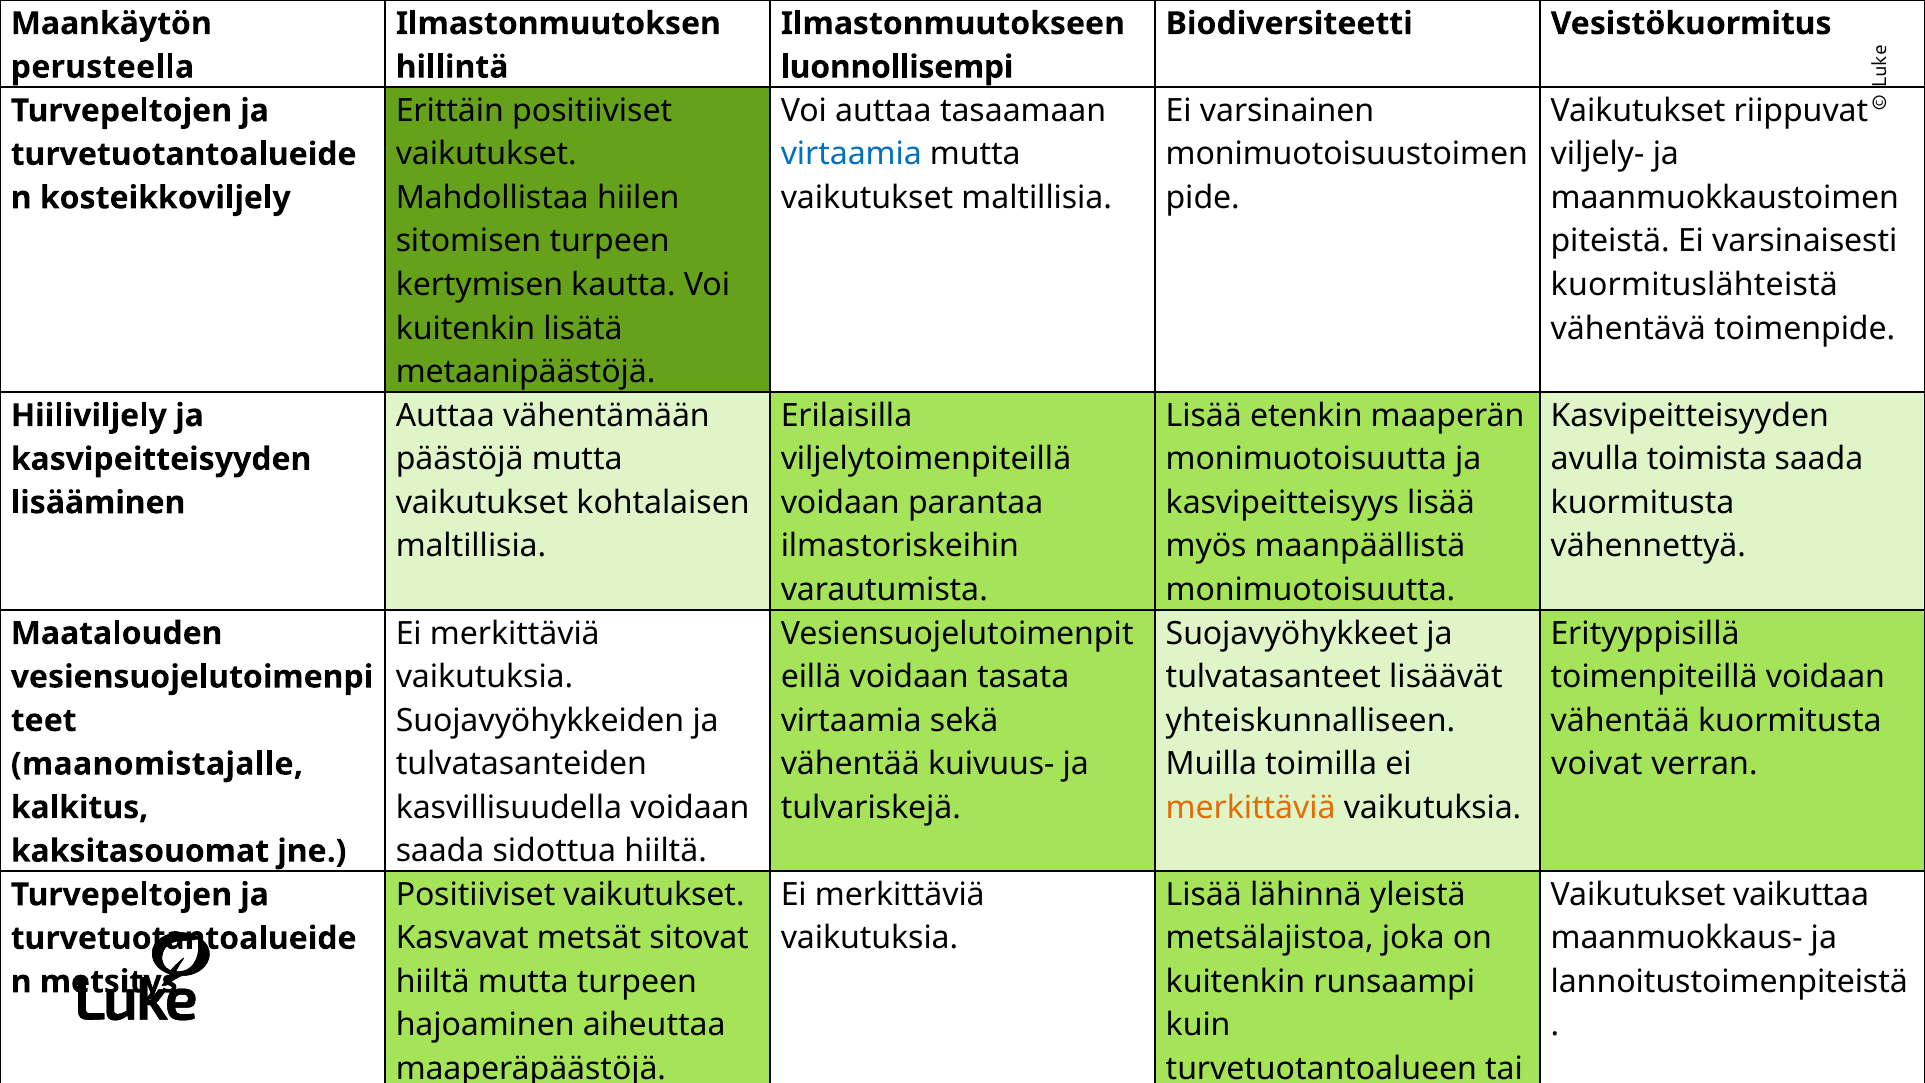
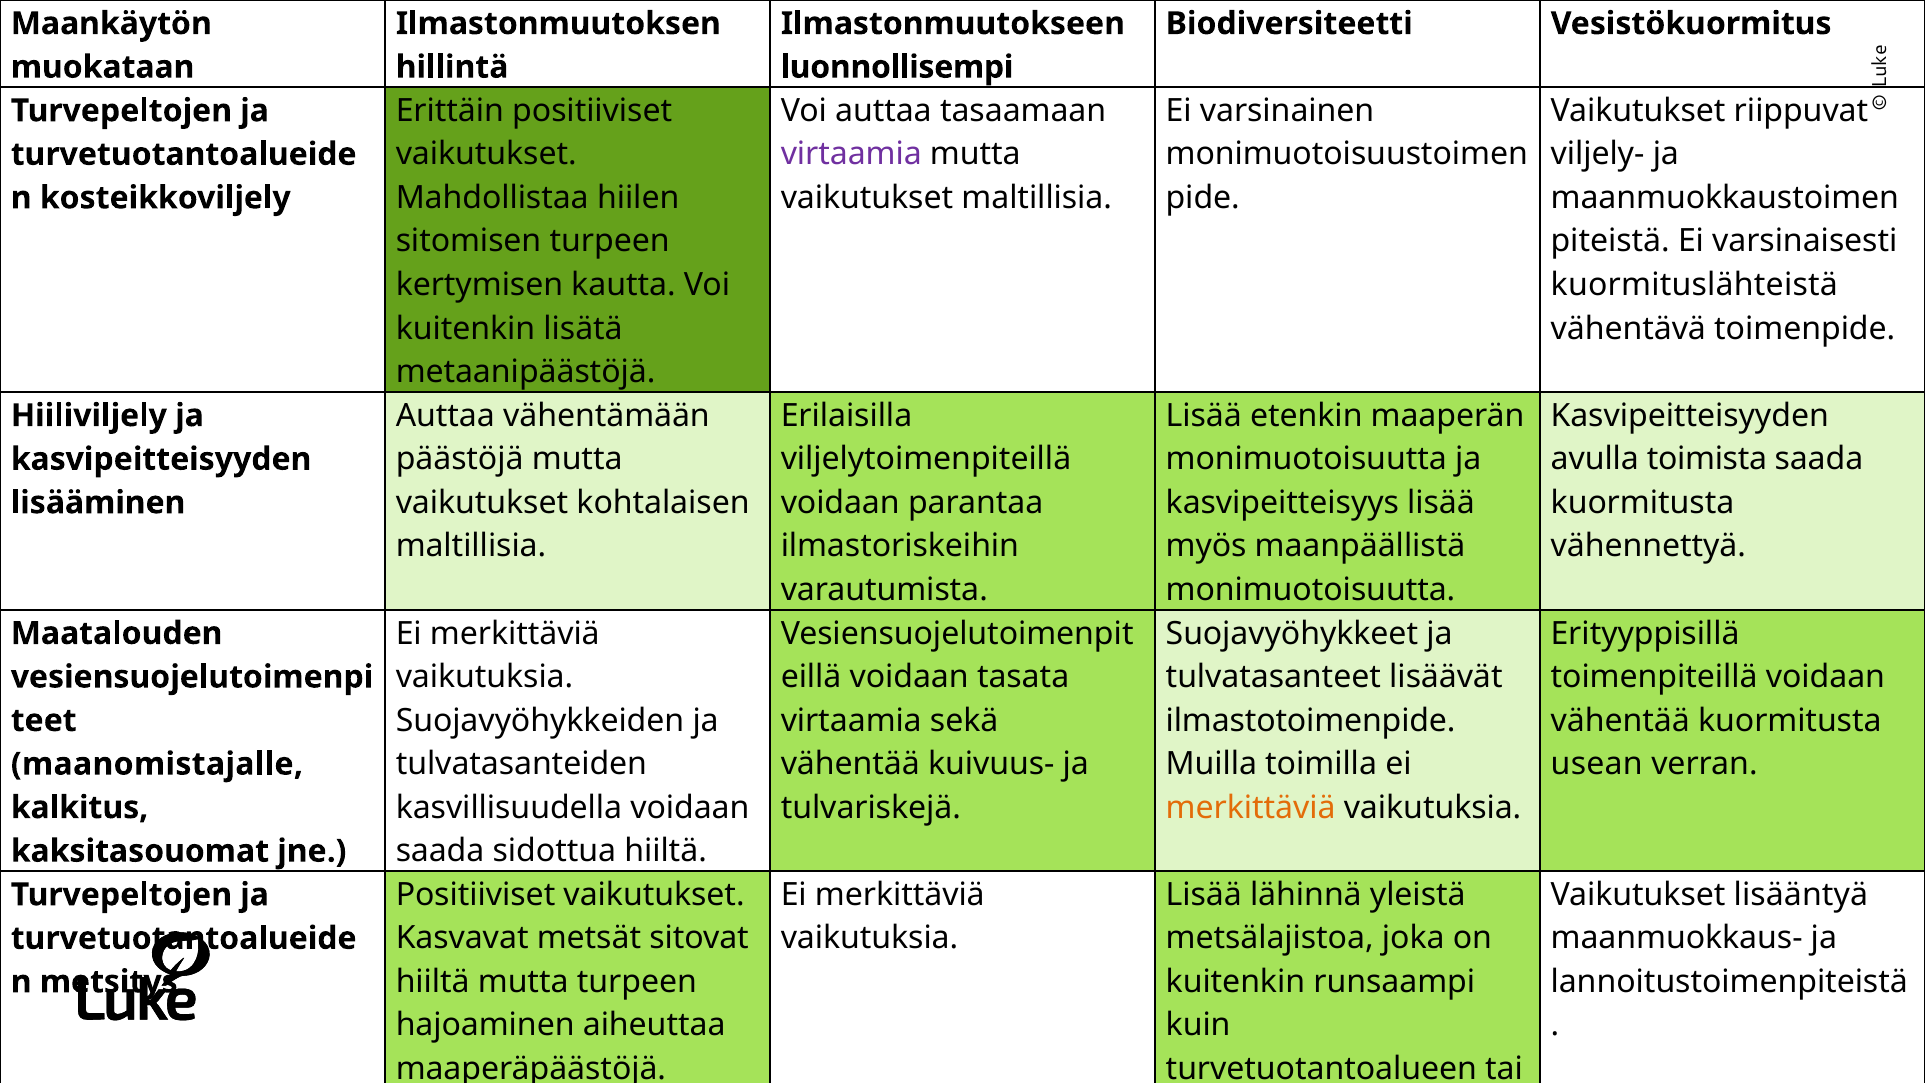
perusteella: perusteella -> muokataan
virtaamia at (851, 154) colour: blue -> purple
yhteiskunnalliseen: yhteiskunnalliseen -> ilmastotoimenpide
voivat: voivat -> usean
vaikuttaa: vaikuttaa -> lisääntyä
